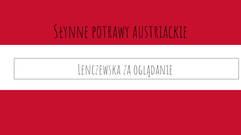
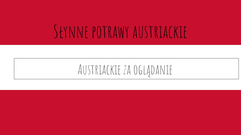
Lenczewska at (99, 70): Lenczewska -> Austriackie
